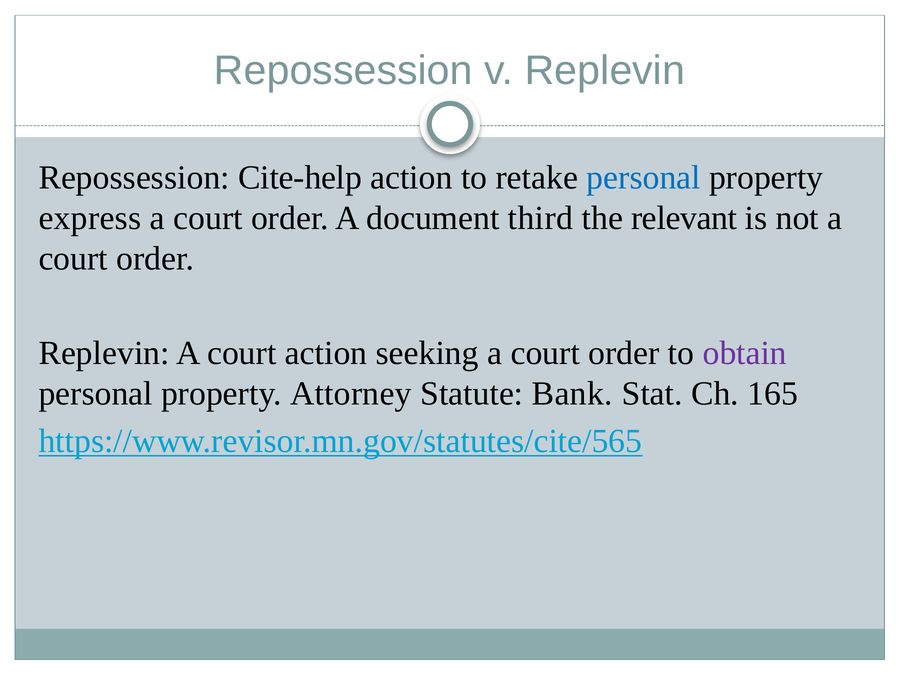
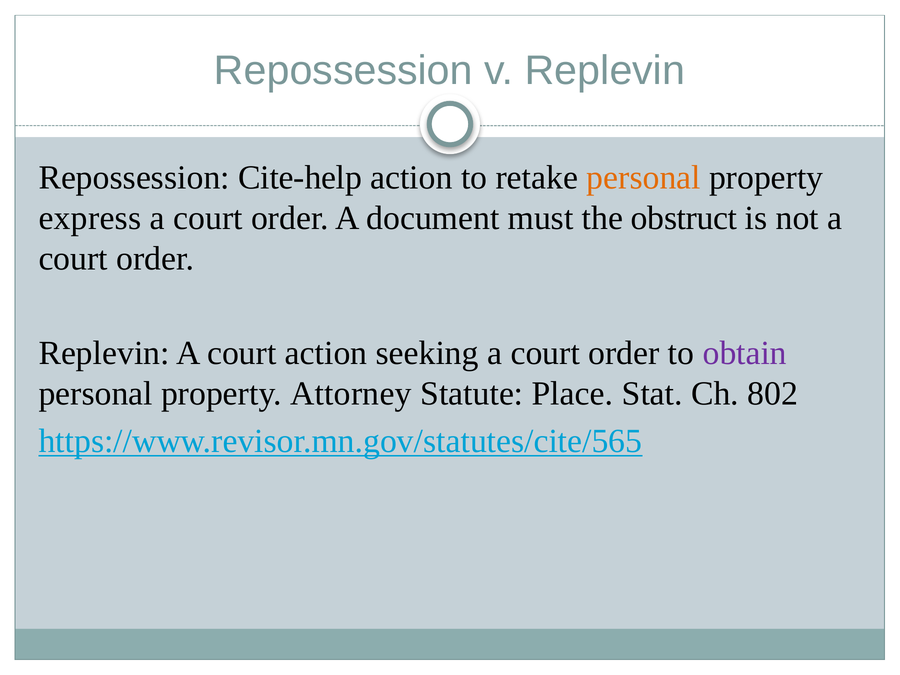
personal at (644, 177) colour: blue -> orange
third: third -> must
relevant: relevant -> obstruct
Bank: Bank -> Place
165: 165 -> 802
